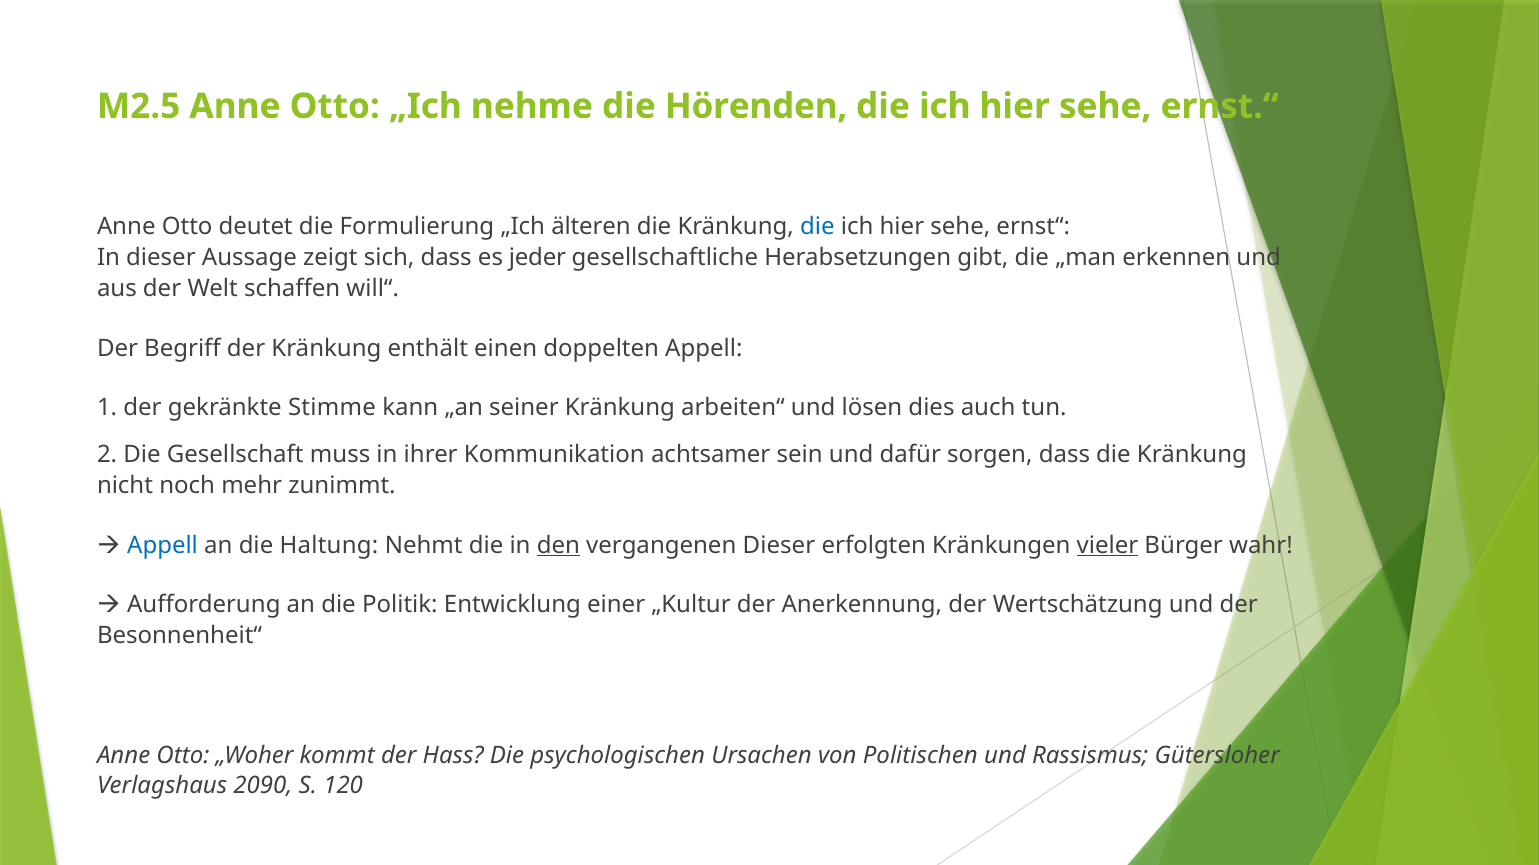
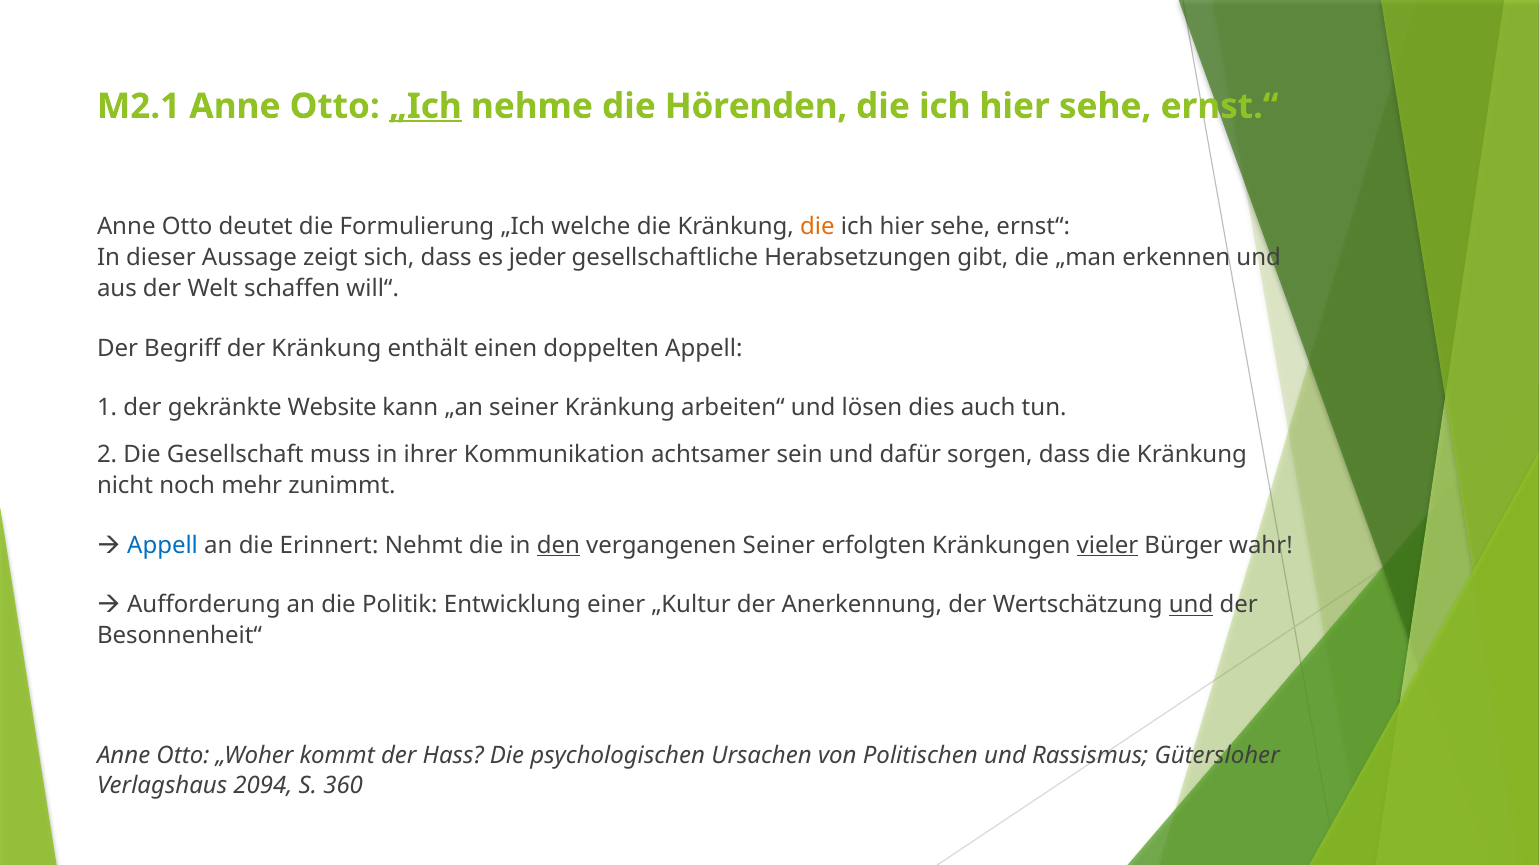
M2.5: M2.5 -> M2.1
„Ich at (425, 106) underline: none -> present
älteren: älteren -> welche
die at (817, 227) colour: blue -> orange
Stimme: Stimme -> Website
Haltung: Haltung -> Erinnert
vergangenen Dieser: Dieser -> Seiner
und at (1191, 606) underline: none -> present
2090: 2090 -> 2094
120: 120 -> 360
